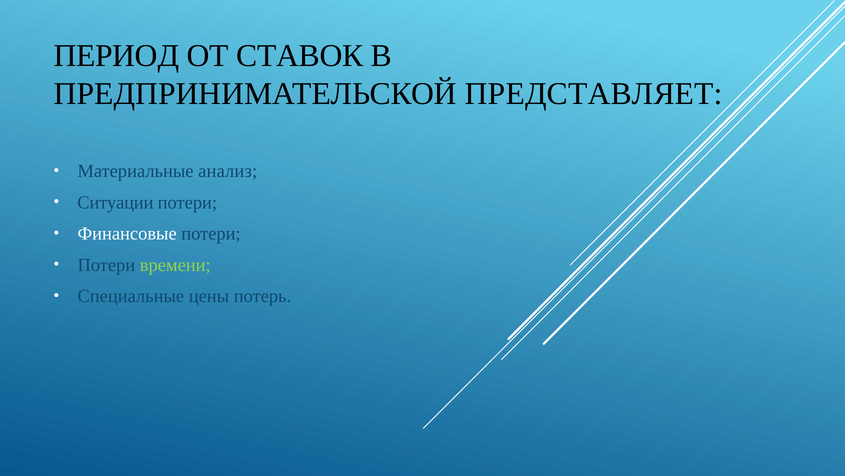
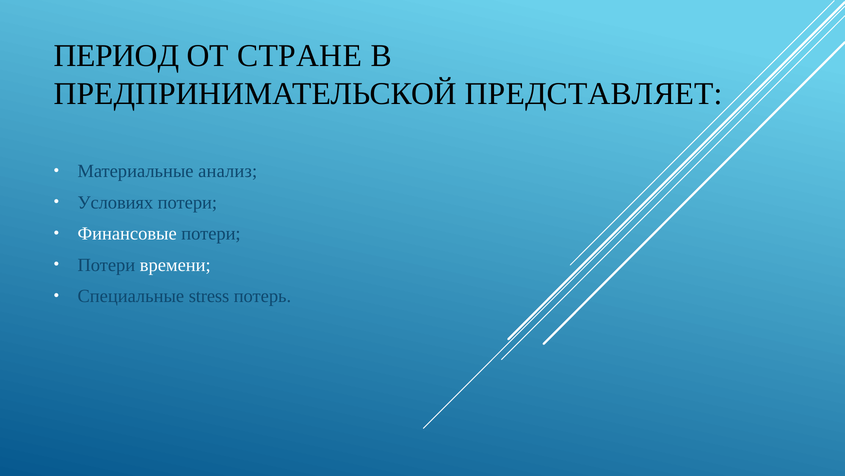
СТАВОК: СТАВОК -> СТРАНЕ
Ситуации: Ситуации -> Условиях
времени colour: light green -> white
цены: цены -> stress
